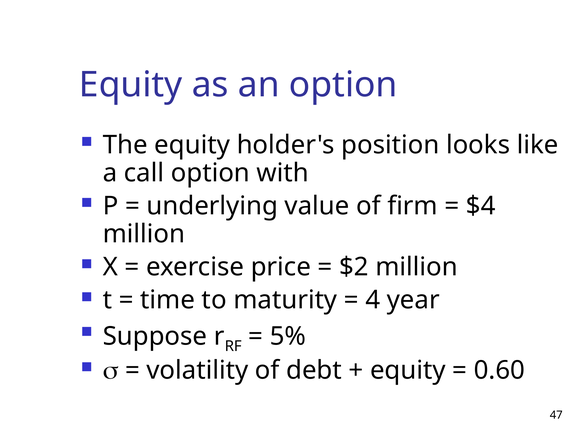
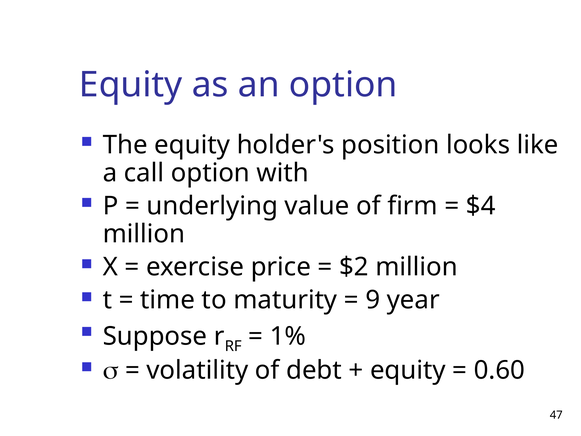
4: 4 -> 9
5%: 5% -> 1%
